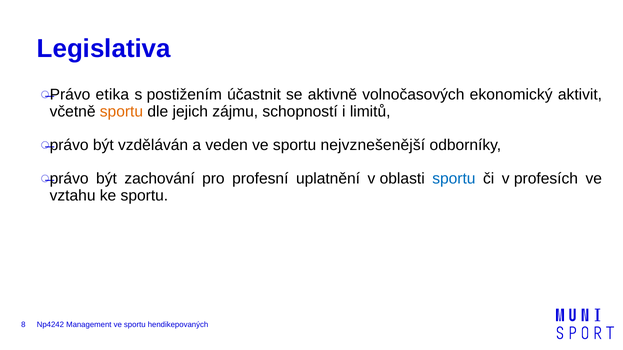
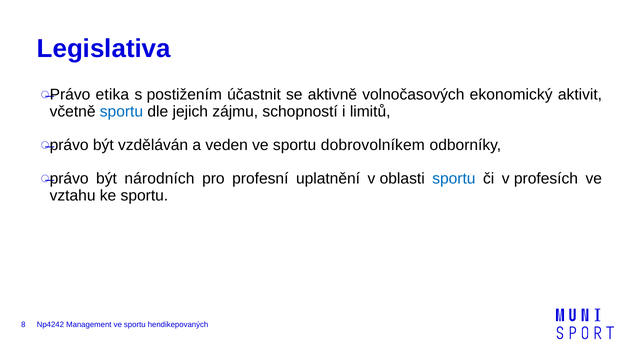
sportu at (121, 112) colour: orange -> blue
nejvznešenější: nejvznešenější -> dobrovolníkem
zachování: zachování -> národních
